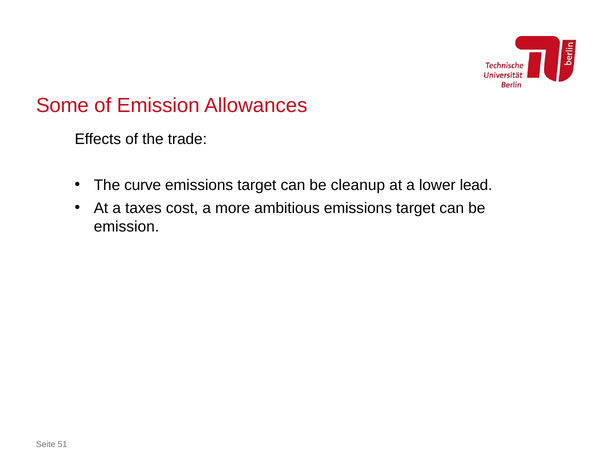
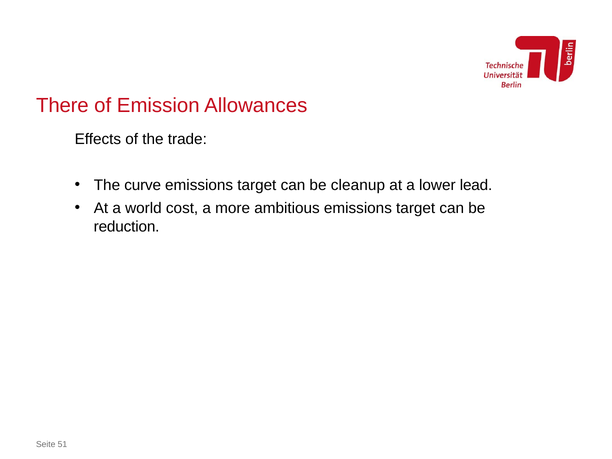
Some: Some -> There
taxes: taxes -> world
emission at (126, 227): emission -> reduction
